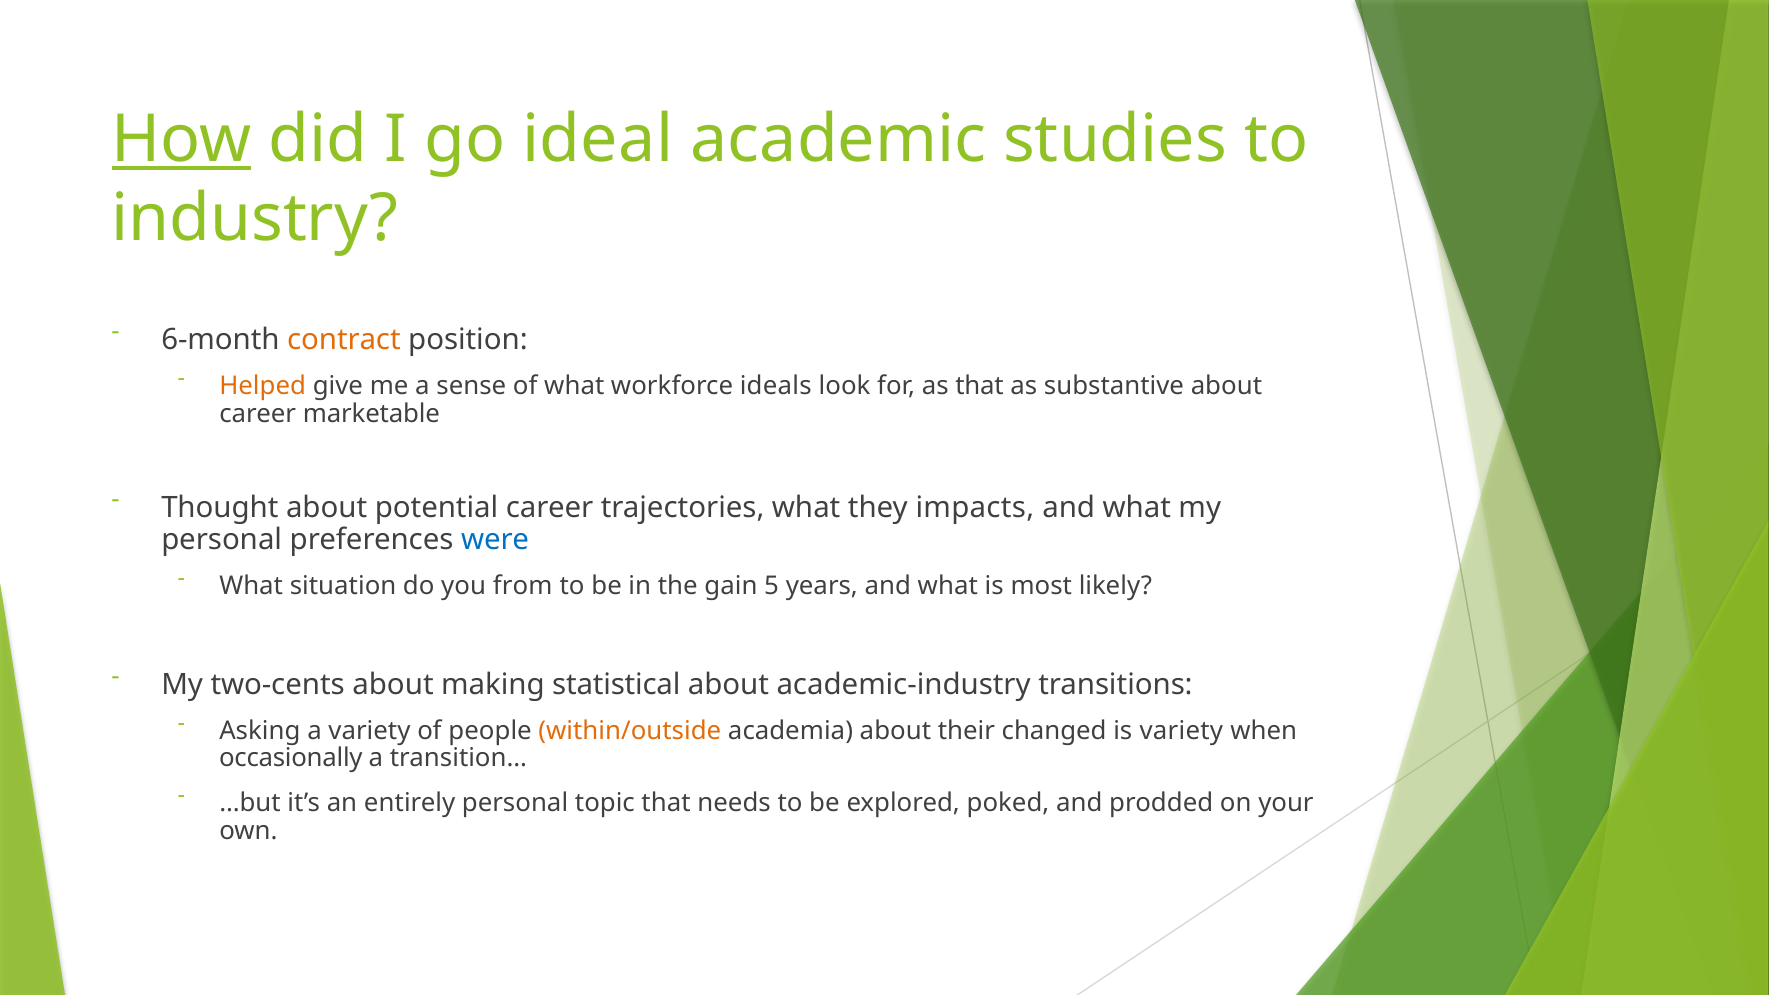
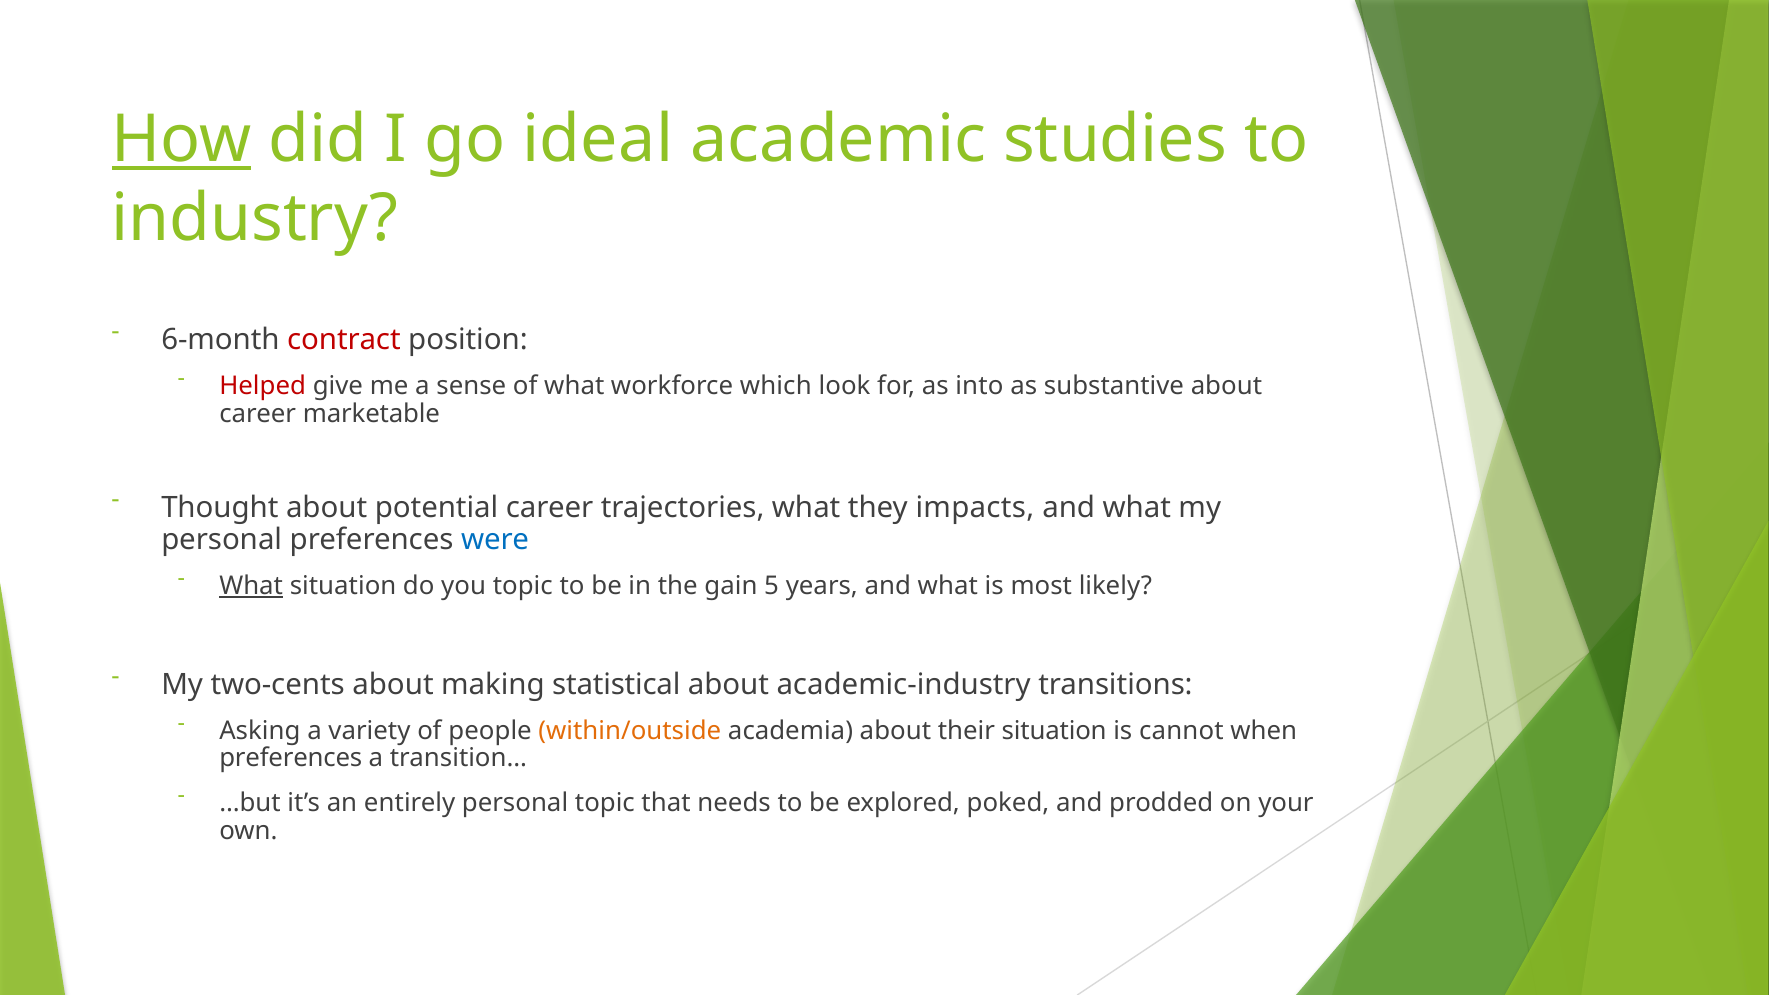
contract colour: orange -> red
Helped colour: orange -> red
ideals: ideals -> which
as that: that -> into
What at (251, 586) underline: none -> present
you from: from -> topic
their changed: changed -> situation
is variety: variety -> cannot
occasionally at (291, 758): occasionally -> preferences
